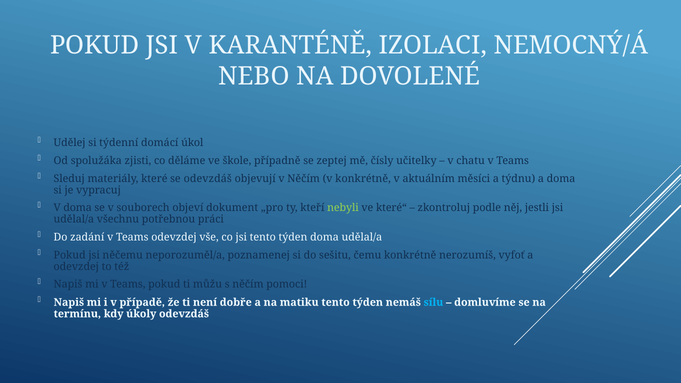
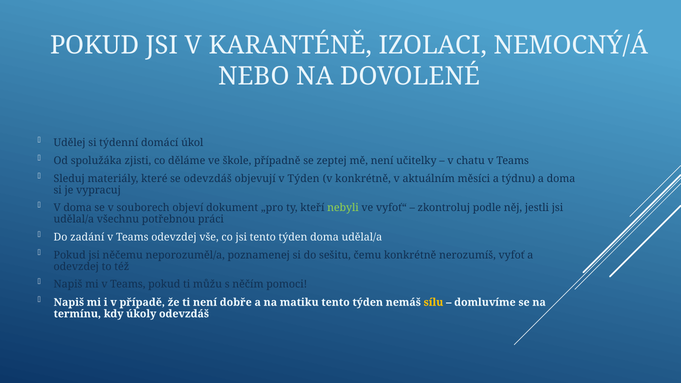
mě čísly: čísly -> není
v Něčím: Něčím -> Týden
které“: které“ -> vyfoť“
sílu colour: light blue -> yellow
